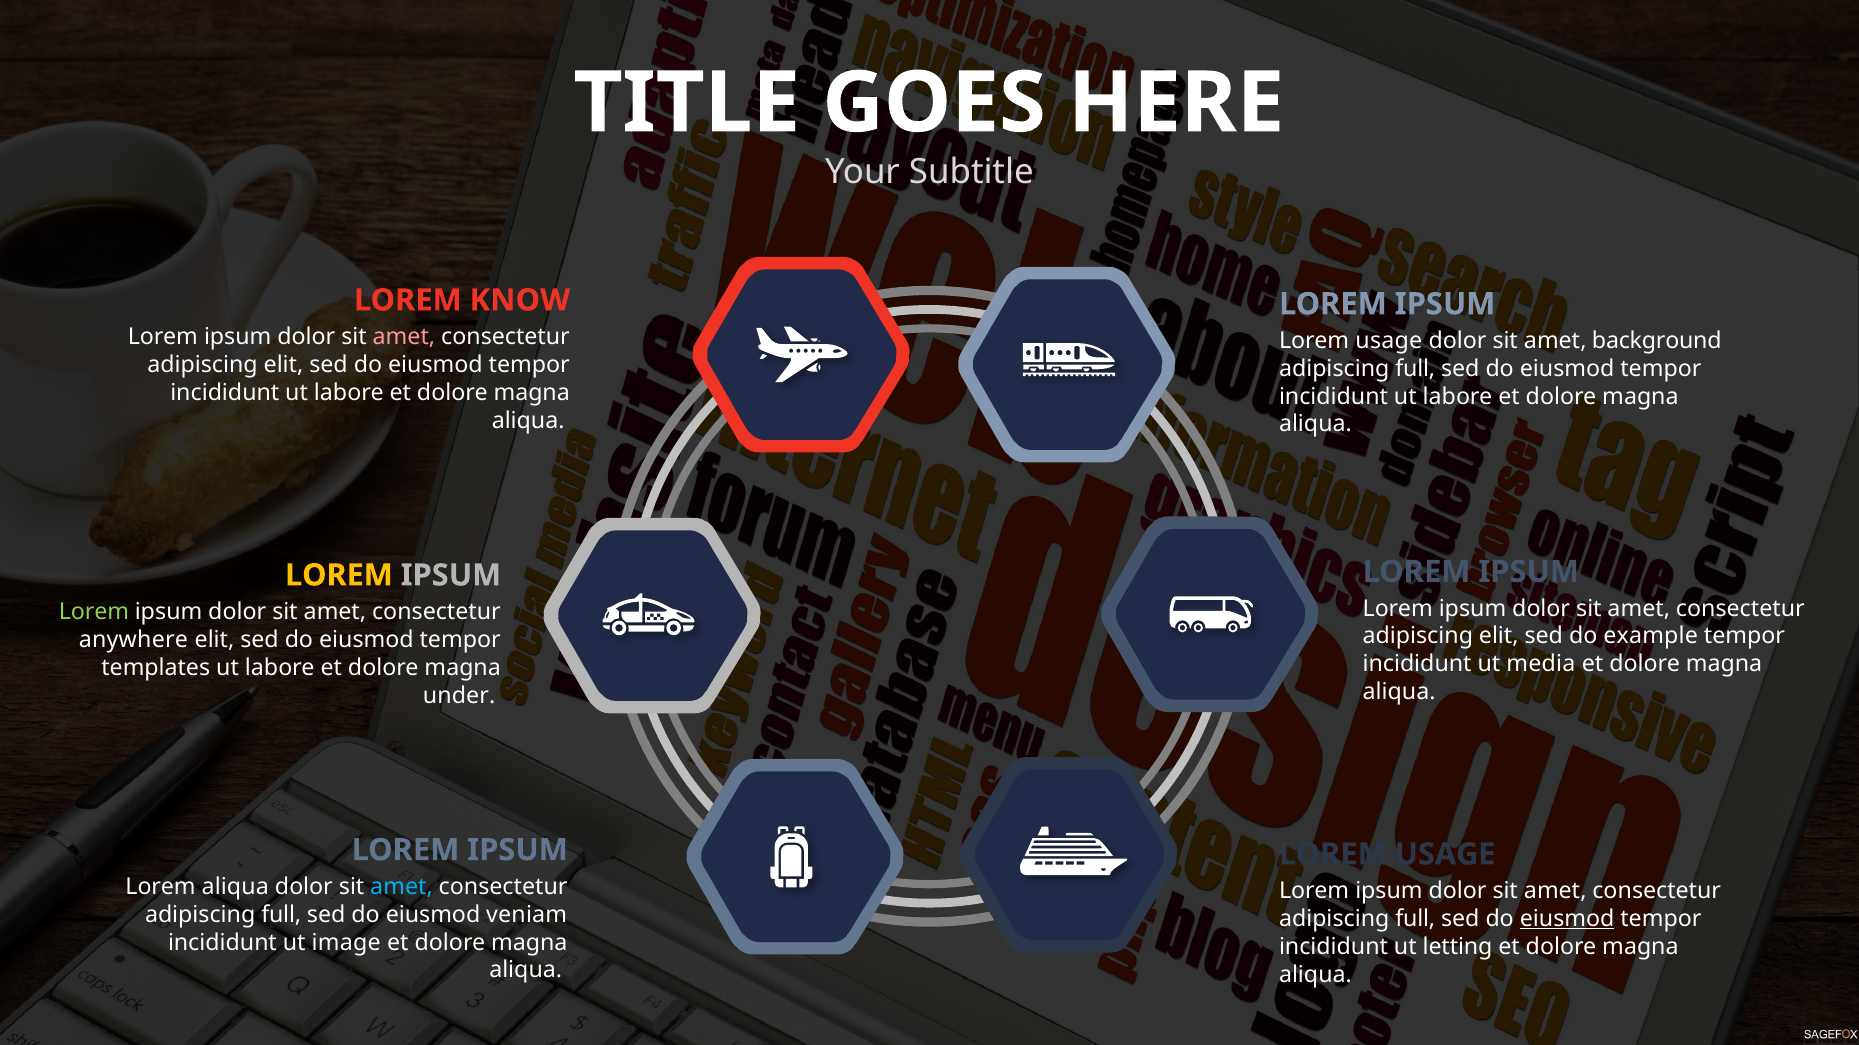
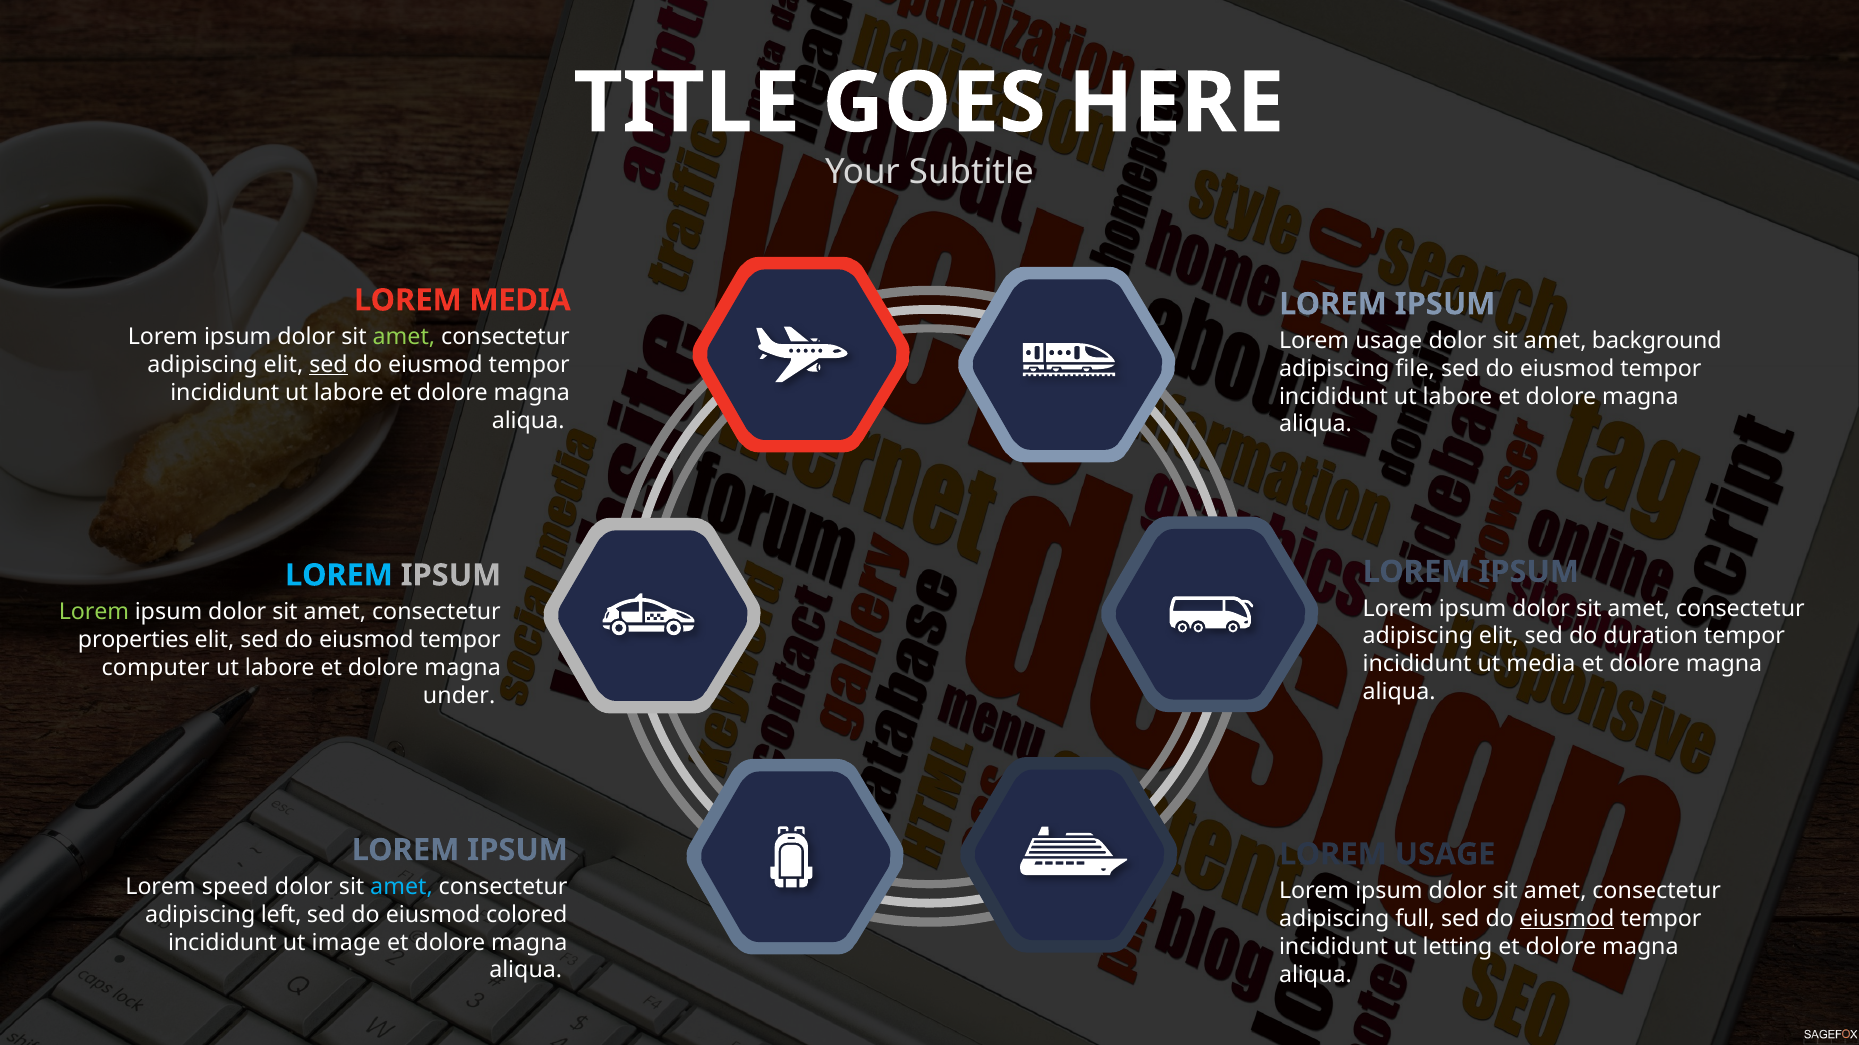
LOREM KNOW: KNOW -> MEDIA
amet at (404, 337) colour: pink -> light green
sed at (329, 365) underline: none -> present
full at (1415, 369): full -> file
LOREM at (339, 576) colour: yellow -> light blue
example: example -> duration
anywhere: anywhere -> properties
templates: templates -> computer
Lorem aliqua: aliqua -> speed
full at (281, 915): full -> left
veniam: veniam -> colored
